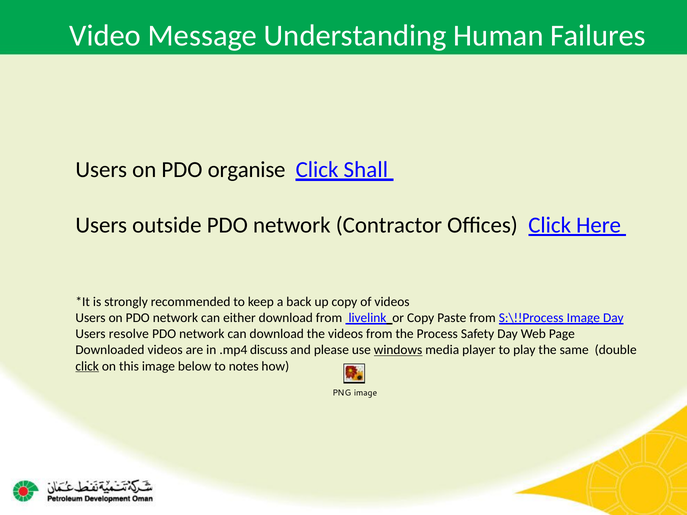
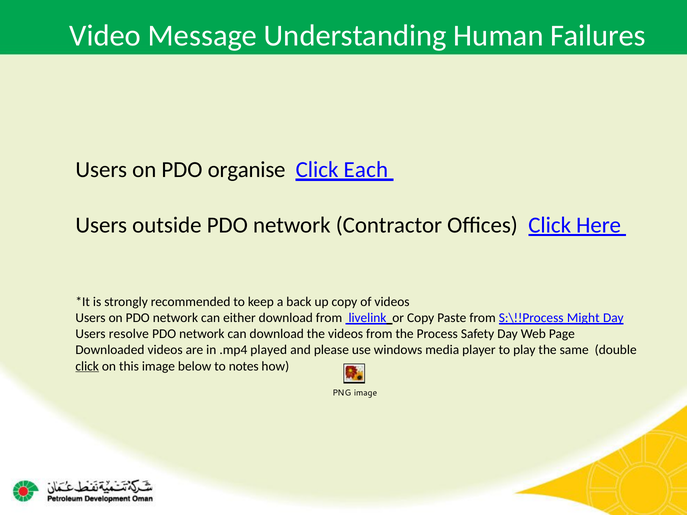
Shall: Shall -> Each
S:\!!Process Image: Image -> Might
discuss: discuss -> played
windows underline: present -> none
